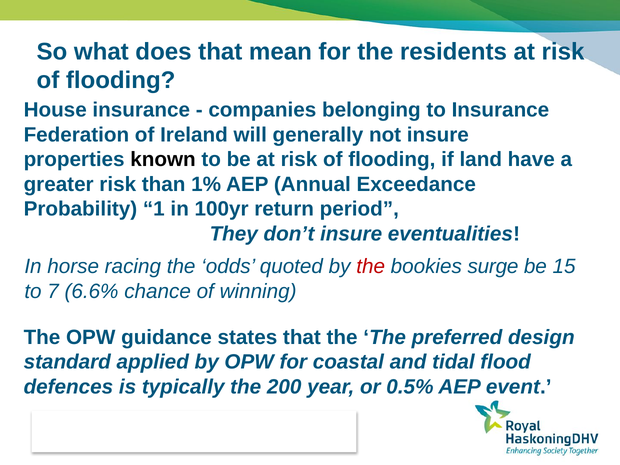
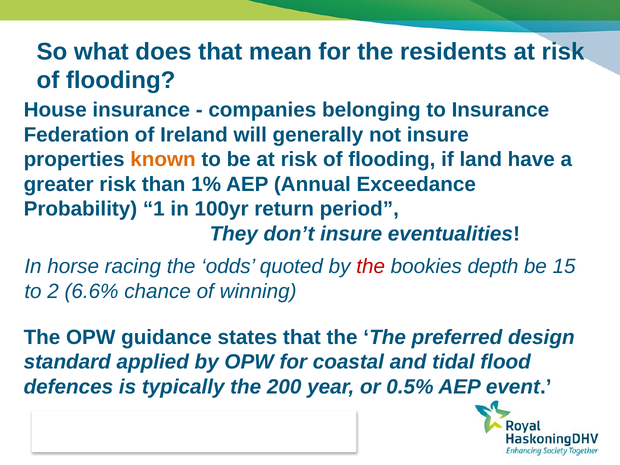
known colour: black -> orange
surge: surge -> depth
7: 7 -> 2
